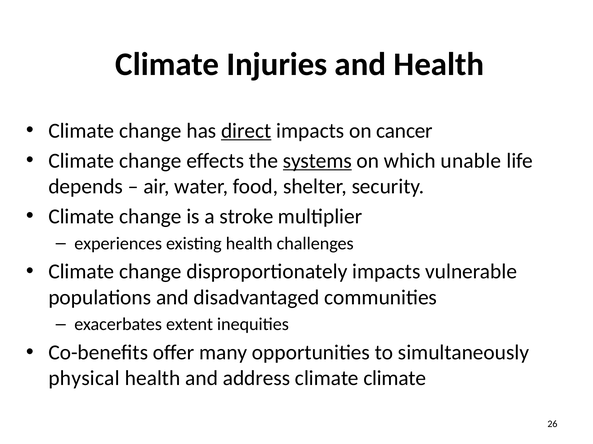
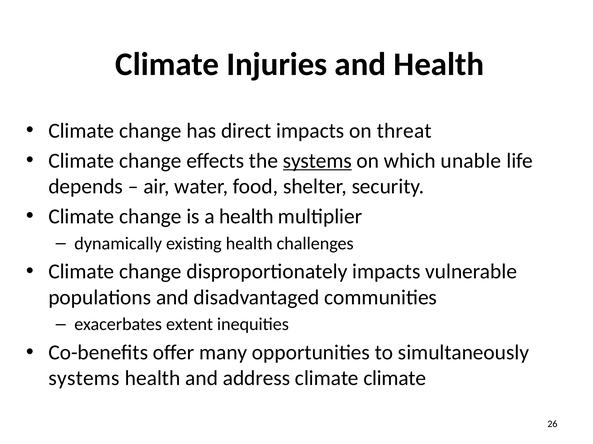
direct underline: present -> none
cancer: cancer -> threat
a stroke: stroke -> health
experiences: experiences -> dynamically
physical at (84, 379): physical -> systems
